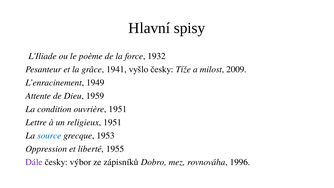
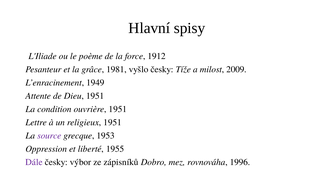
1932: 1932 -> 1912
1941: 1941 -> 1981
Dieu 1959: 1959 -> 1951
source colour: blue -> purple
